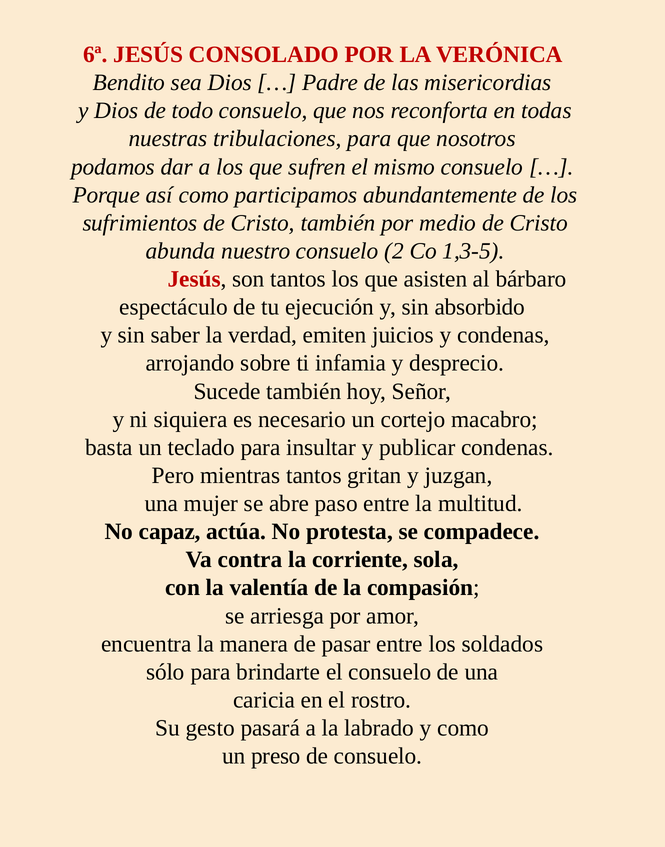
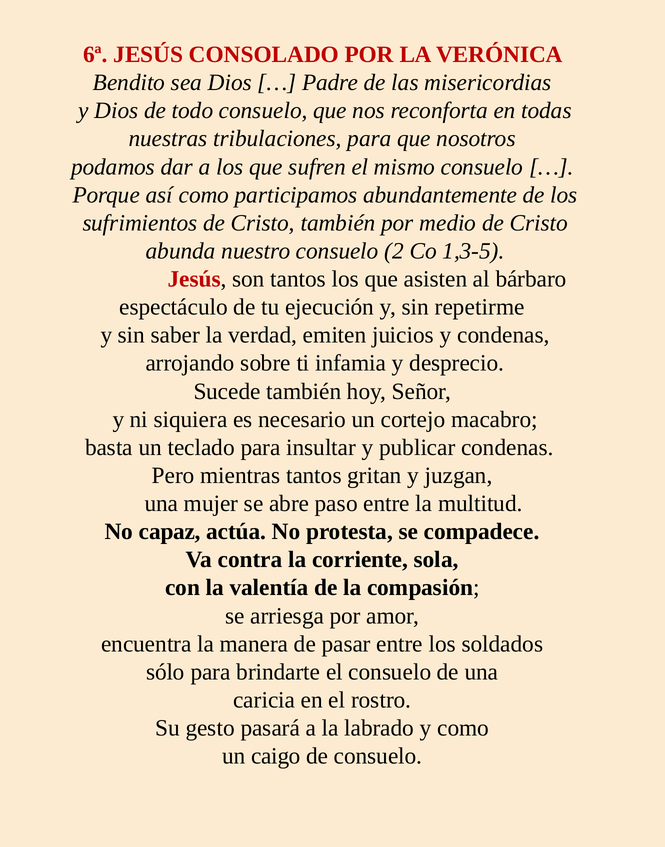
absorbido: absorbido -> repetirme
preso: preso -> caigo
